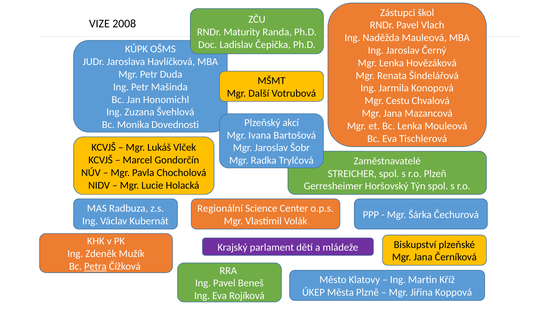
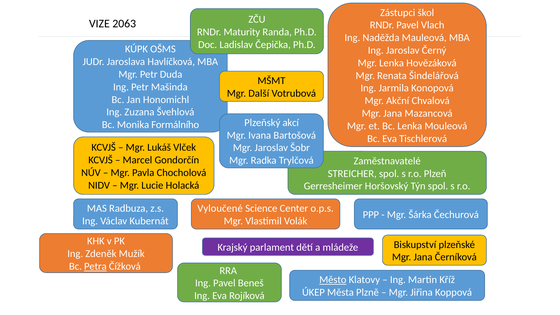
2008: 2008 -> 2063
Cestu: Cestu -> Akční
Dovednosti: Dovednosti -> Formálního
Regionální: Regionální -> Vyloučené
Město underline: none -> present
